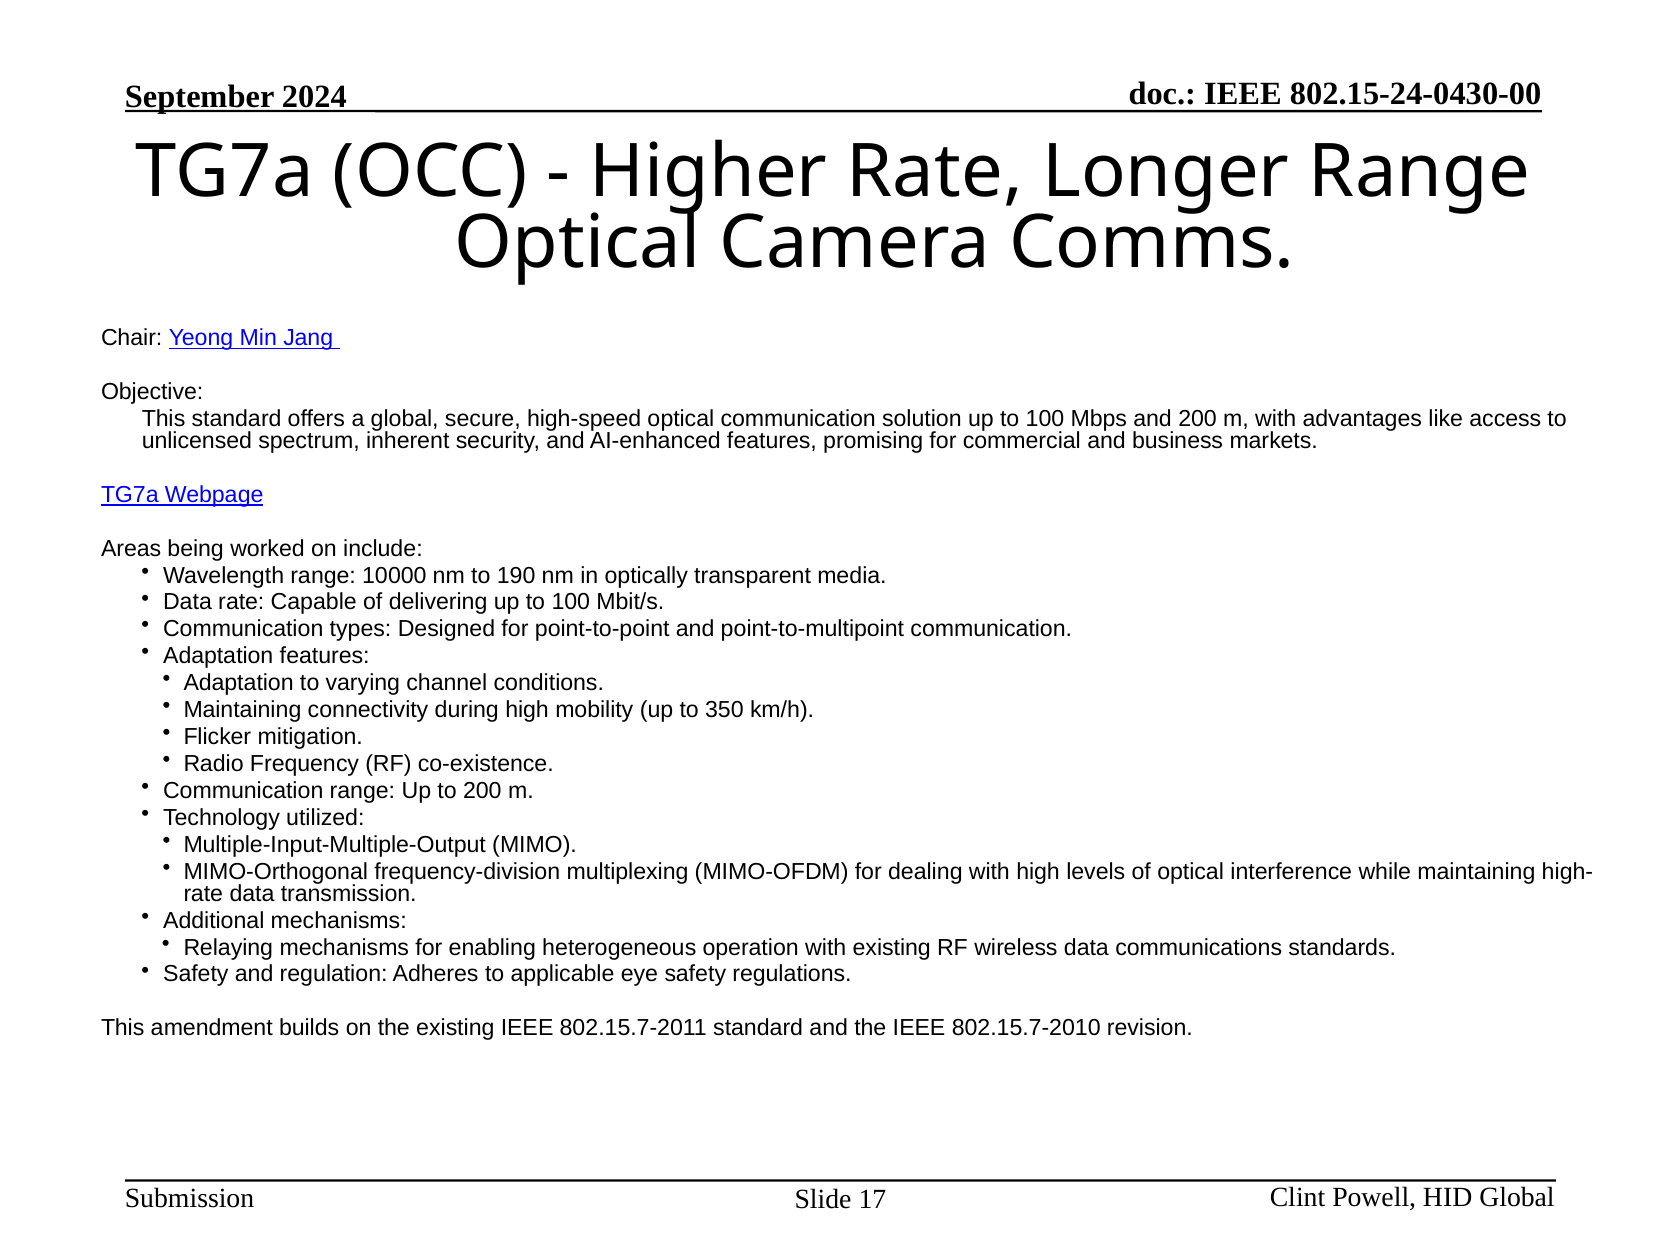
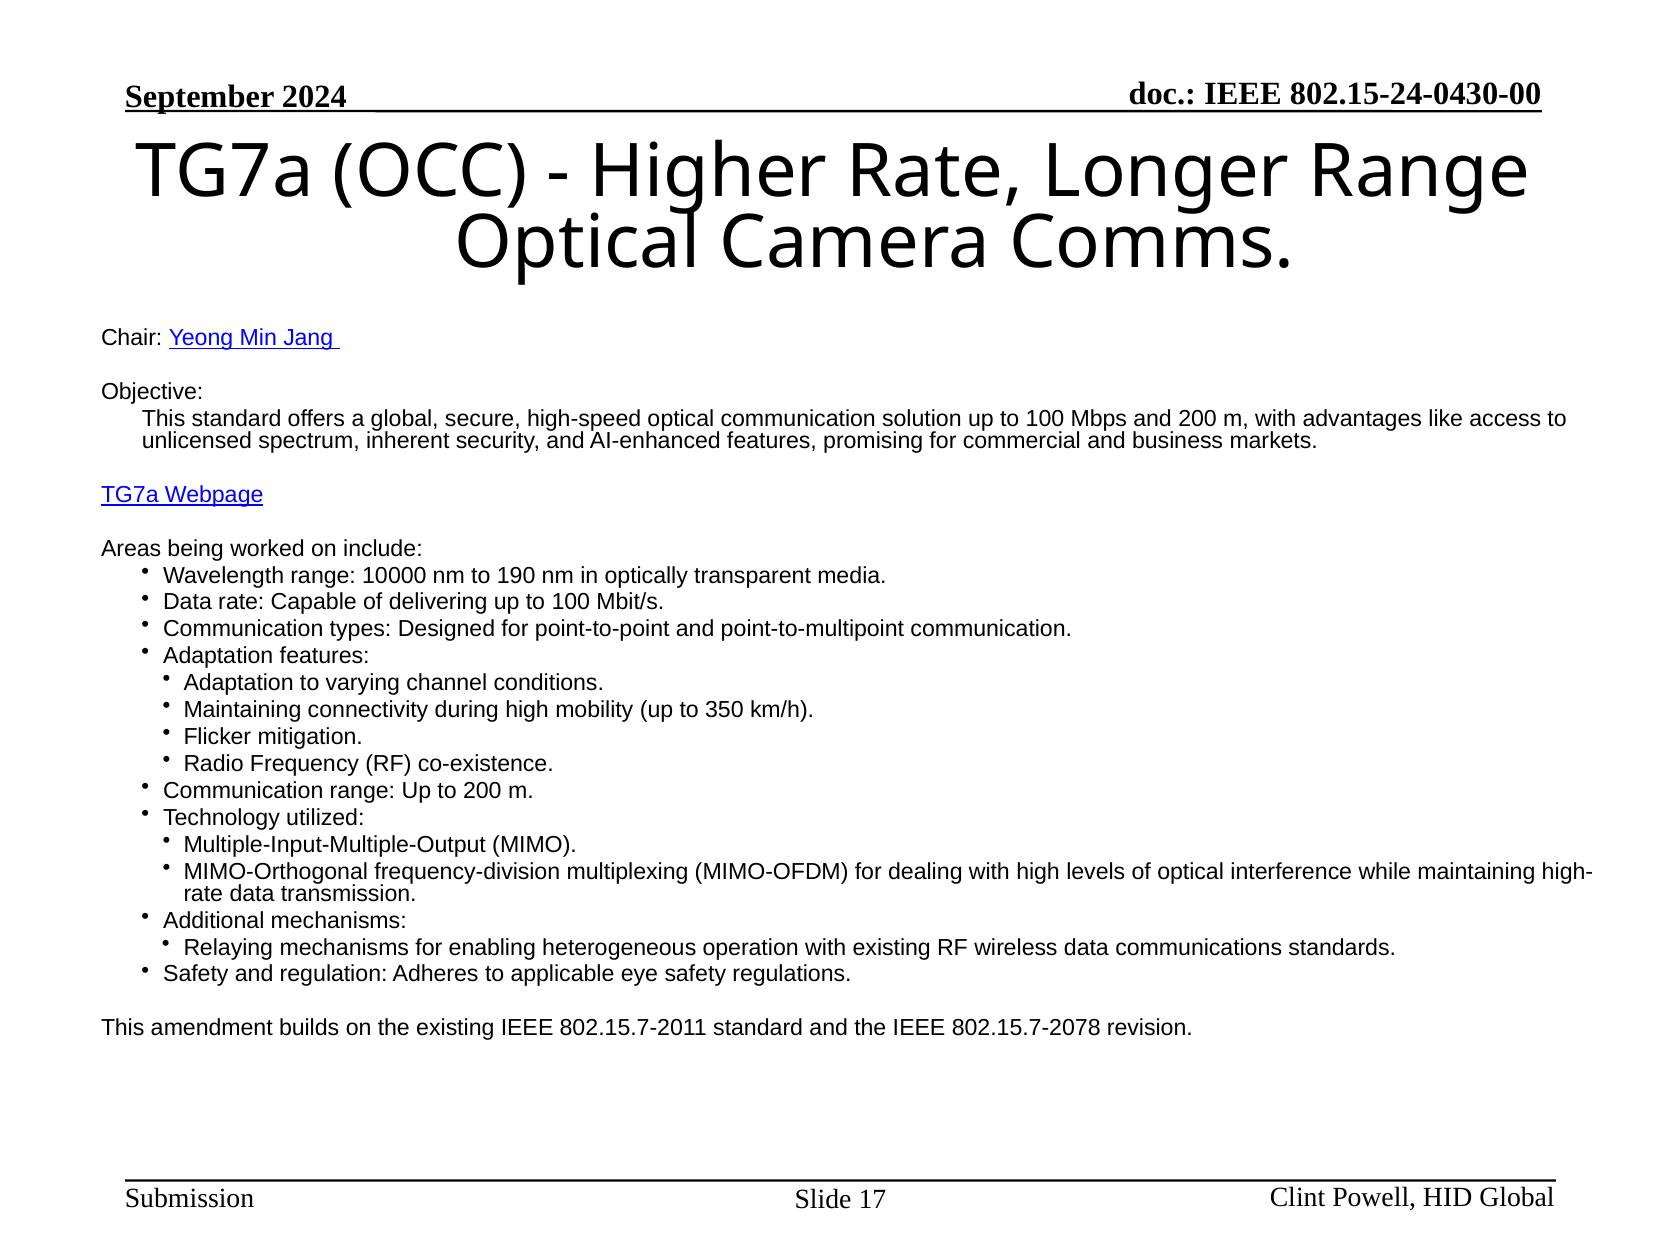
802.15.7-2010: 802.15.7-2010 -> 802.15.7-2078
